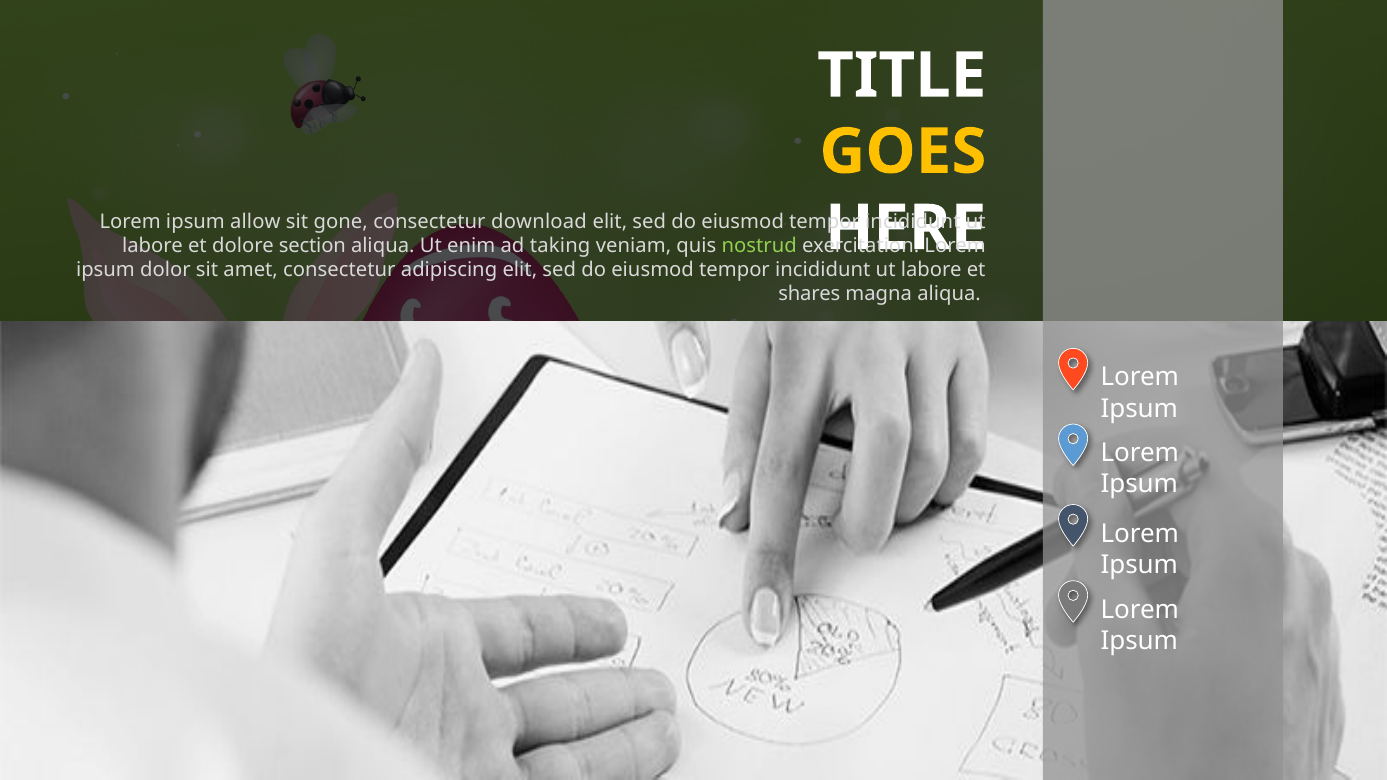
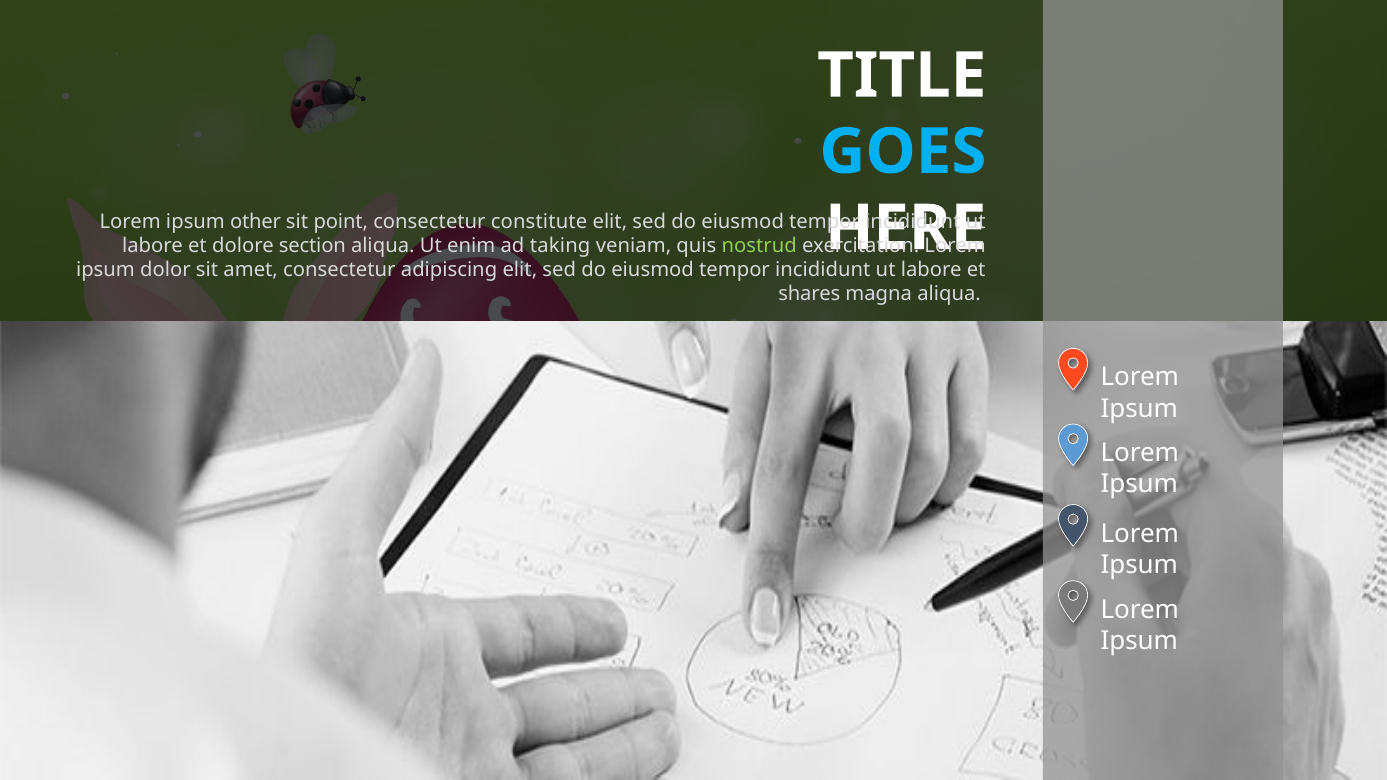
GOES colour: yellow -> light blue
allow: allow -> other
gone: gone -> point
download: download -> constitute
